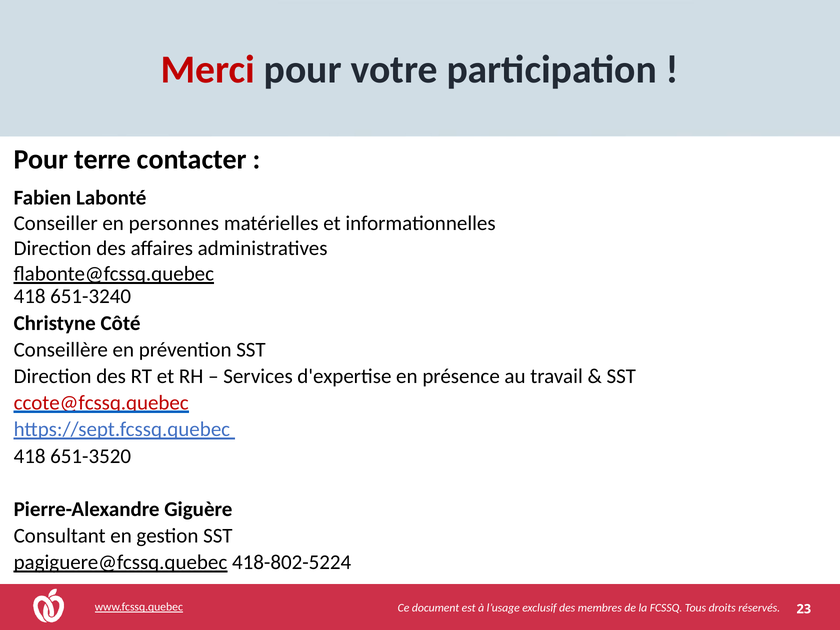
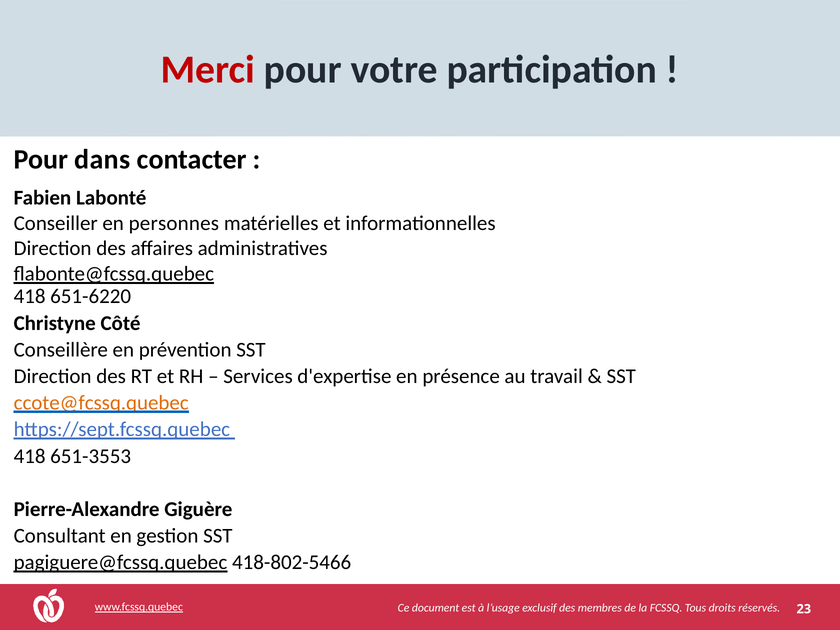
terre: terre -> dans
651-3240: 651-3240 -> 651-6220
ccote@fcssq.quebec colour: red -> orange
651-3520: 651-3520 -> 651-3553
418-802-5224: 418-802-5224 -> 418-802-5466
